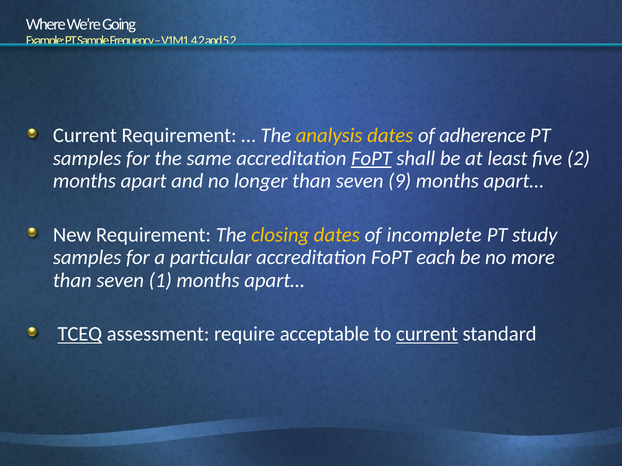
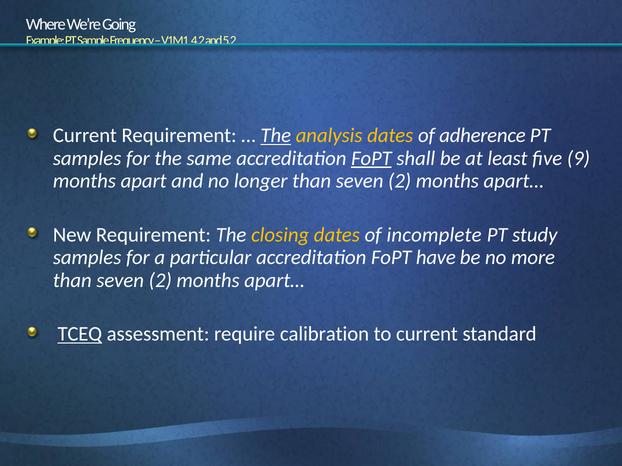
The at (276, 136) underline: none -> present
2: 2 -> 9
longer than seven 9: 9 -> 2
each: each -> have
1 at (160, 281): 1 -> 2
acceptable: acceptable -> calibration
current at (427, 334) underline: present -> none
